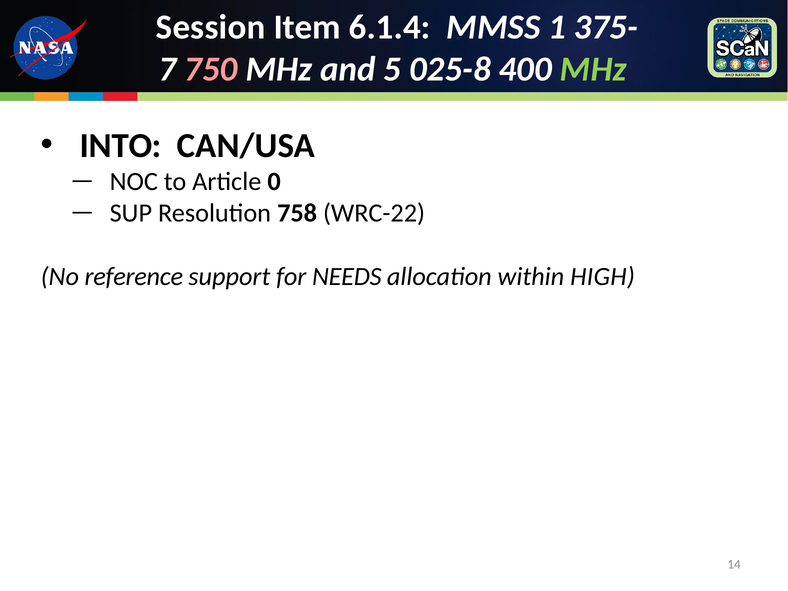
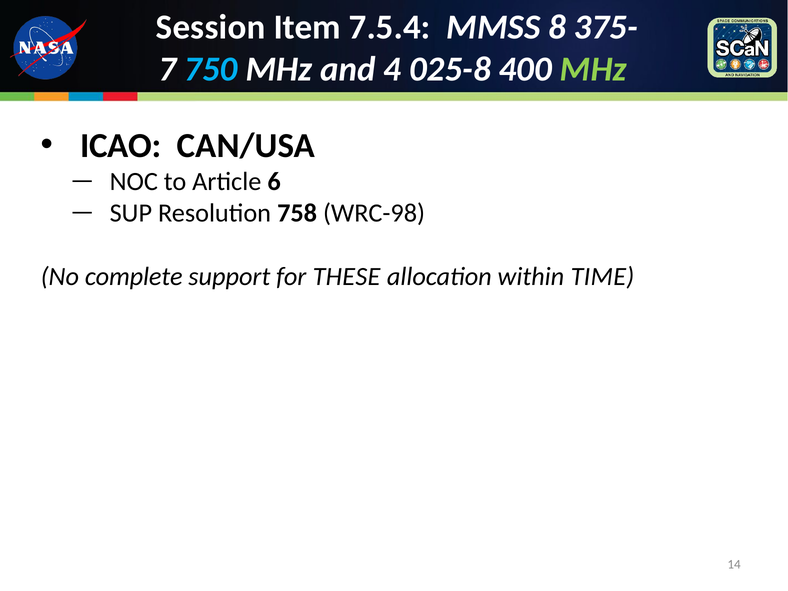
6.1.4: 6.1.4 -> 7.5.4
1: 1 -> 8
750 colour: pink -> light blue
5: 5 -> 4
INTO: INTO -> ICAO
0: 0 -> 6
WRC-22: WRC-22 -> WRC-98
reference: reference -> complete
NEEDS: NEEDS -> THESE
HIGH: HIGH -> TIME
